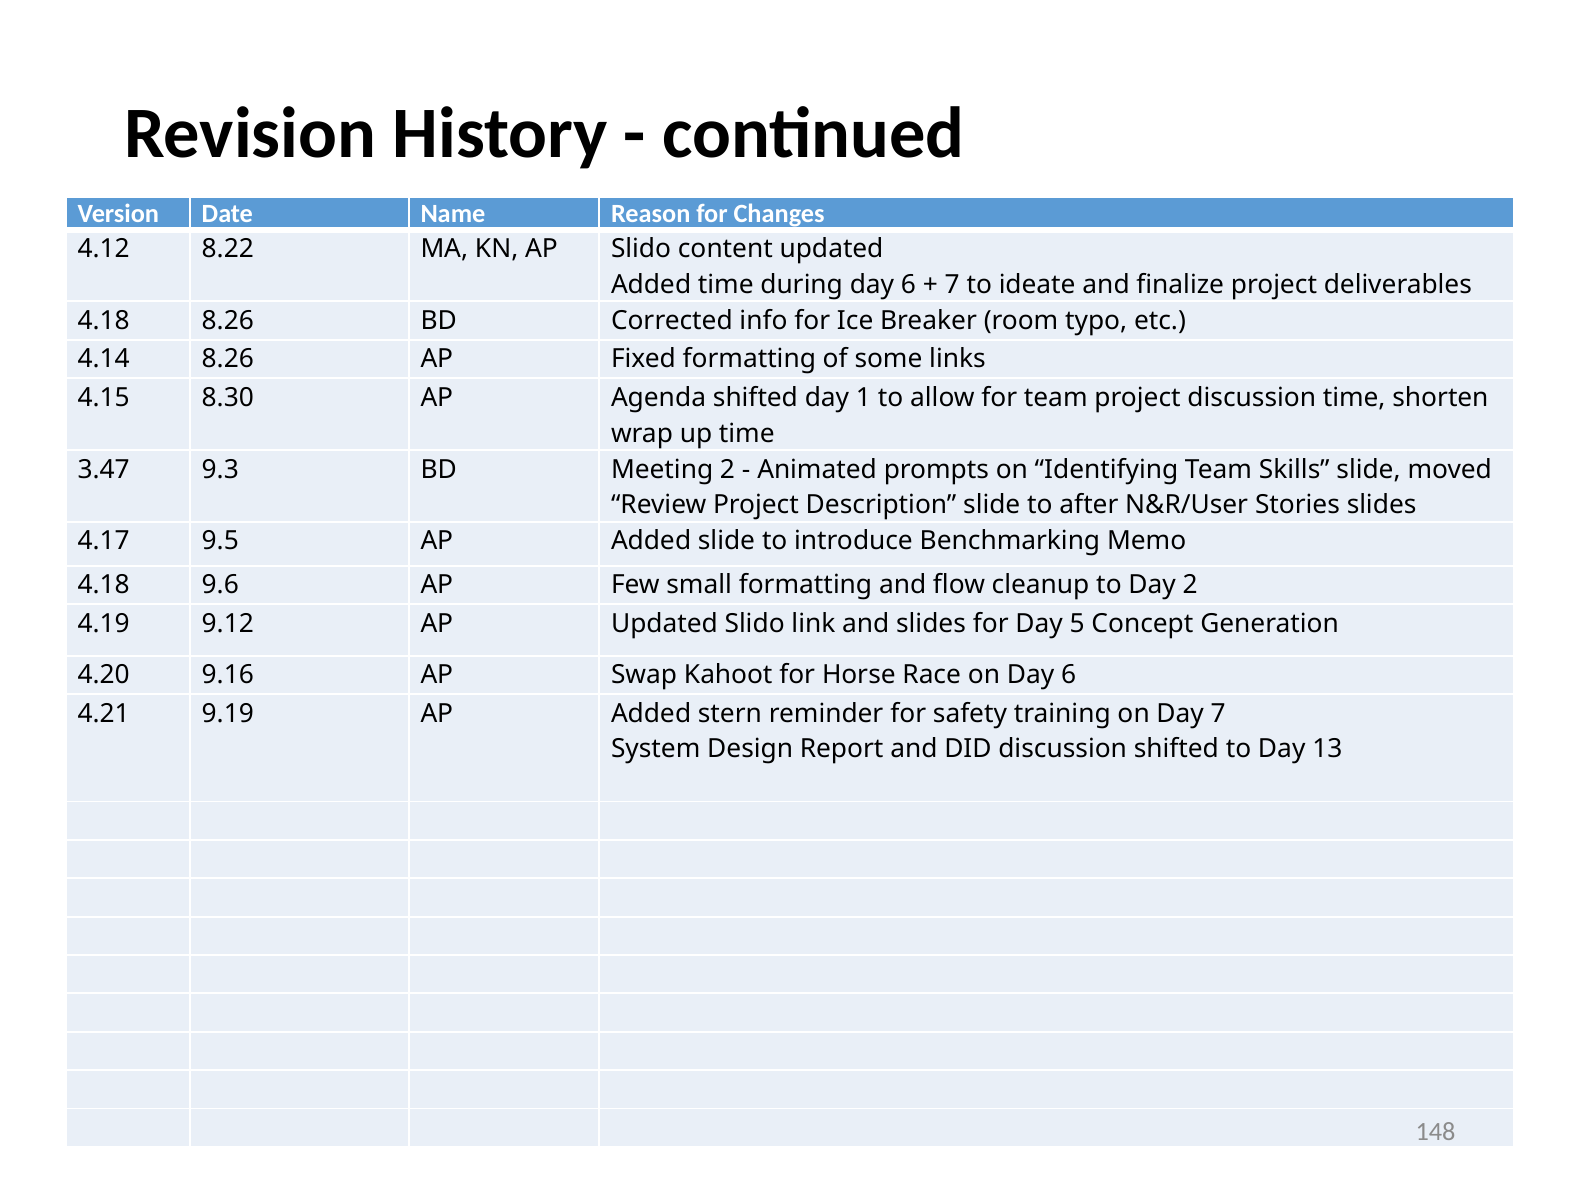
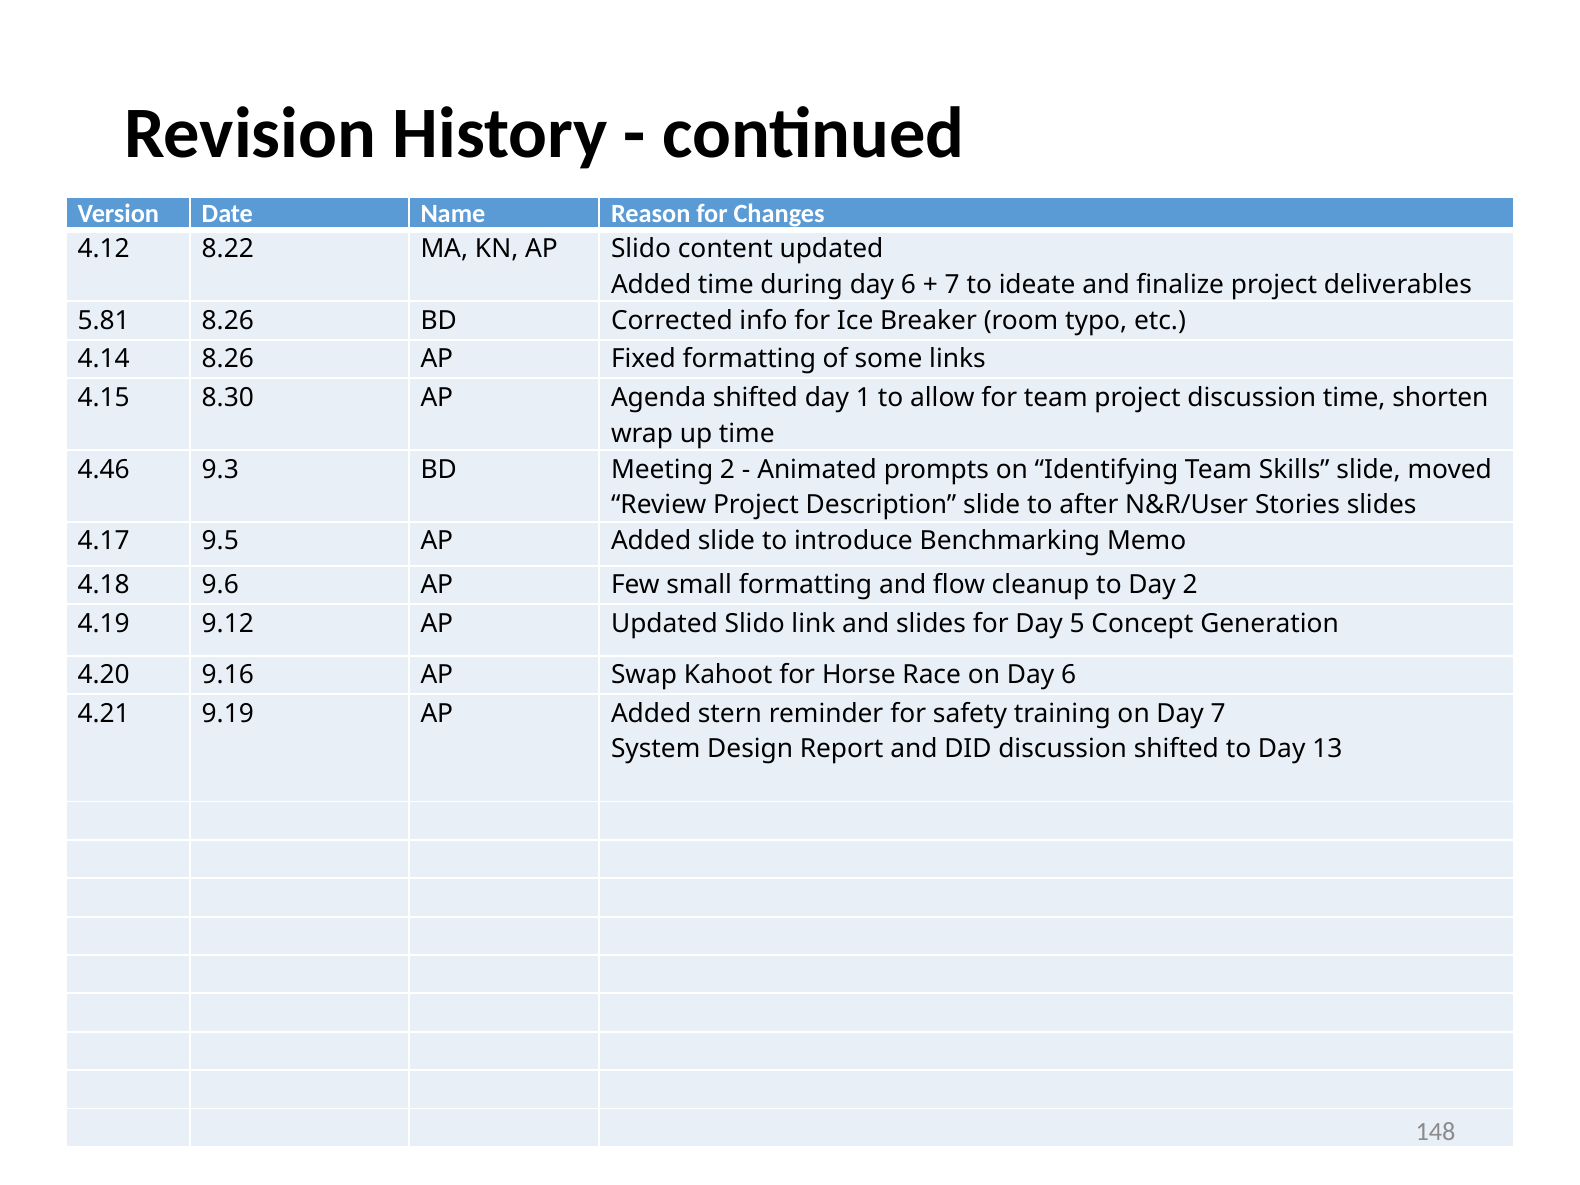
4.18 at (104, 321): 4.18 -> 5.81
3.47: 3.47 -> 4.46
